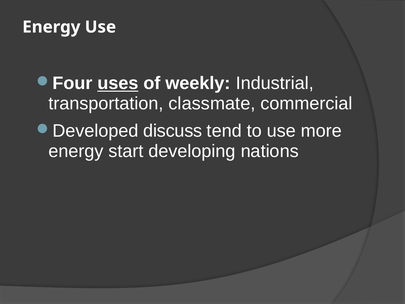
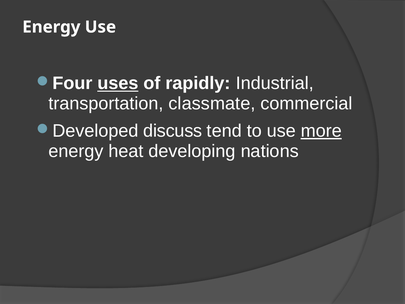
weekly: weekly -> rapidly
more underline: none -> present
start: start -> heat
